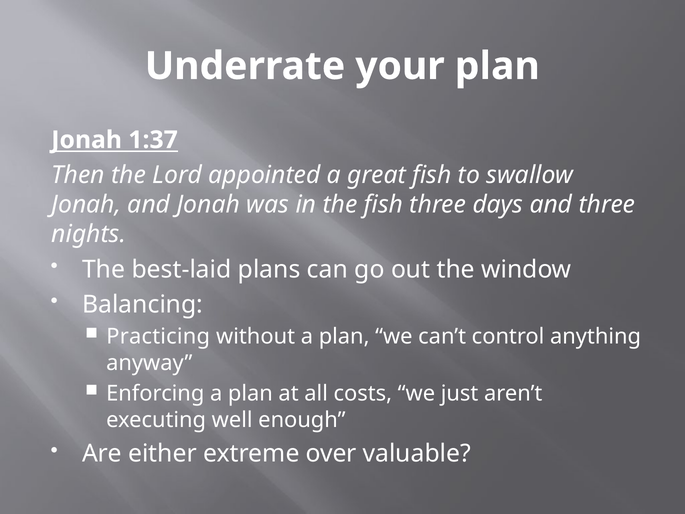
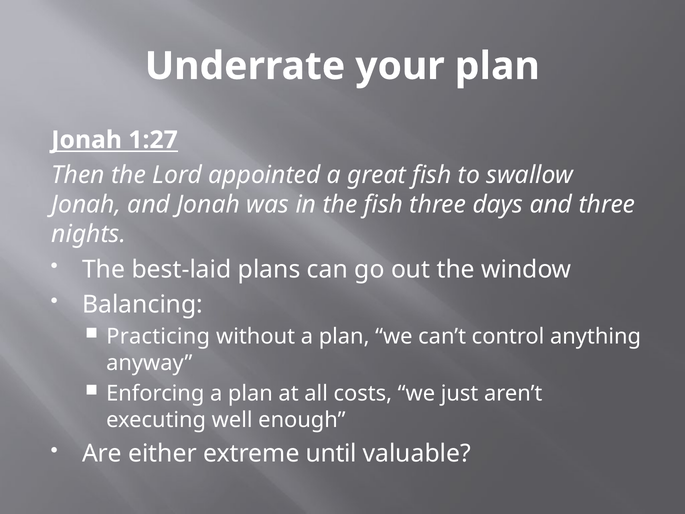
1:37: 1:37 -> 1:27
over: over -> until
